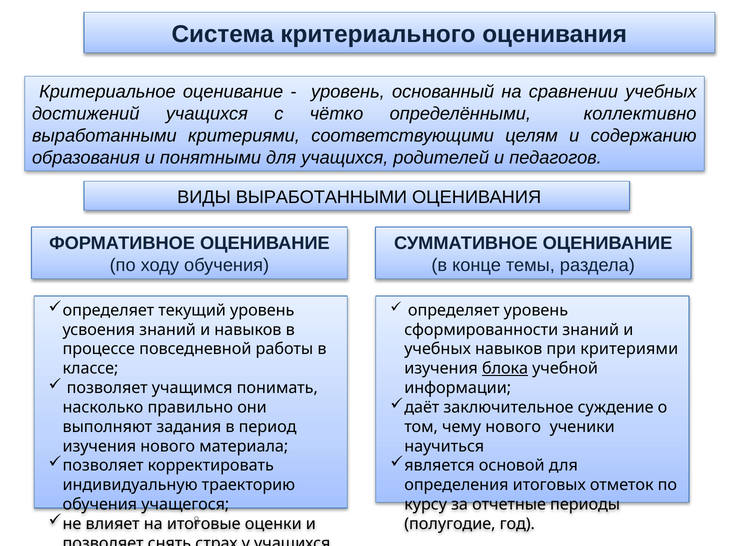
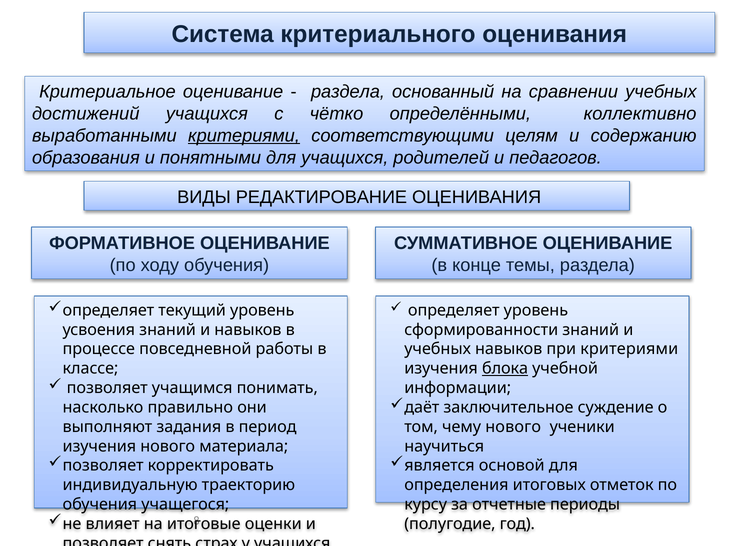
уровень at (348, 92): уровень -> раздела
критериями at (244, 136) underline: none -> present
ВИДЫ ВЫРАБОТАННЫМИ: ВЫРАБОТАННЫМИ -> РЕДАКТИРОВАНИЕ
